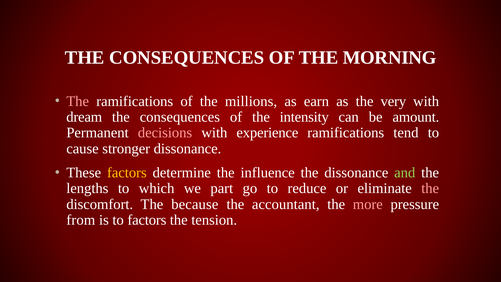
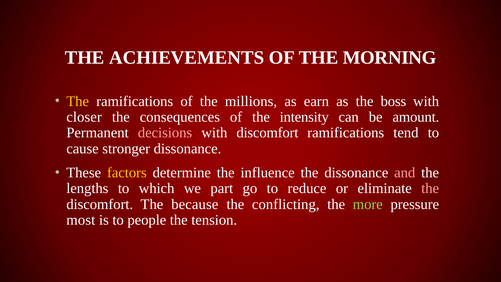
CONSEQUENCES at (187, 58): CONSEQUENCES -> ACHIEVEMENTS
The at (78, 101) colour: pink -> yellow
very: very -> boss
dream: dream -> closer
with experience: experience -> discomfort
and colour: light green -> pink
accountant: accountant -> conflicting
more colour: pink -> light green
from: from -> most
to factors: factors -> people
